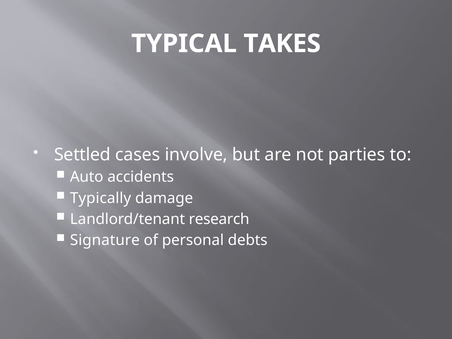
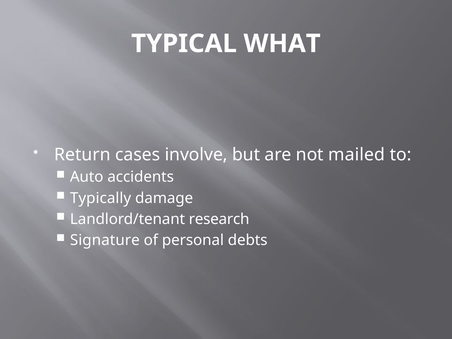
TAKES: TAKES -> WHAT
Settled: Settled -> Return
parties: parties -> mailed
